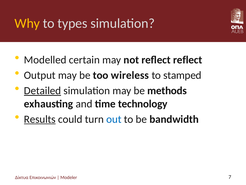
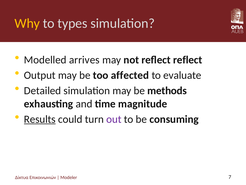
certain: certain -> arrives
wireless: wireless -> affected
stamped: stamped -> evaluate
Detailed underline: present -> none
technology: technology -> magnitude
out colour: blue -> purple
bandwidth: bandwidth -> consuming
